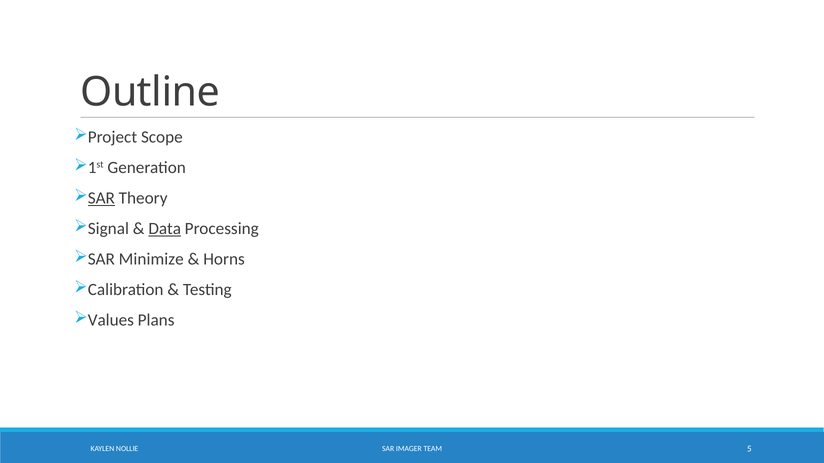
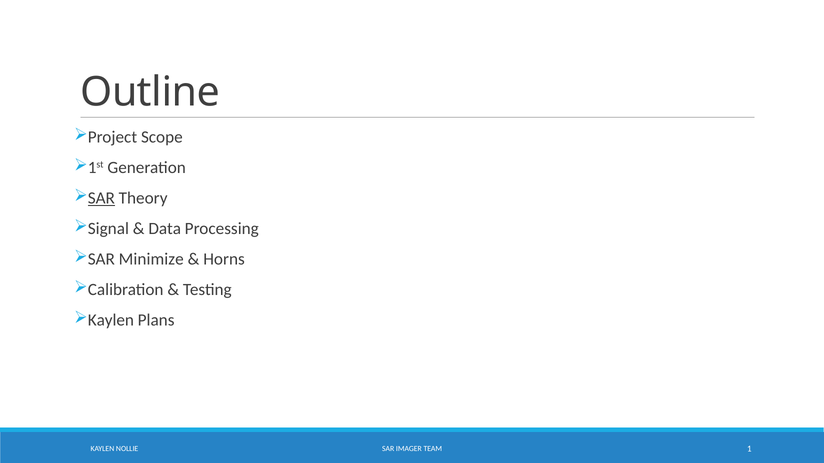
Data underline: present -> none
Values at (111, 320): Values -> Kaylen
5: 5 -> 1
